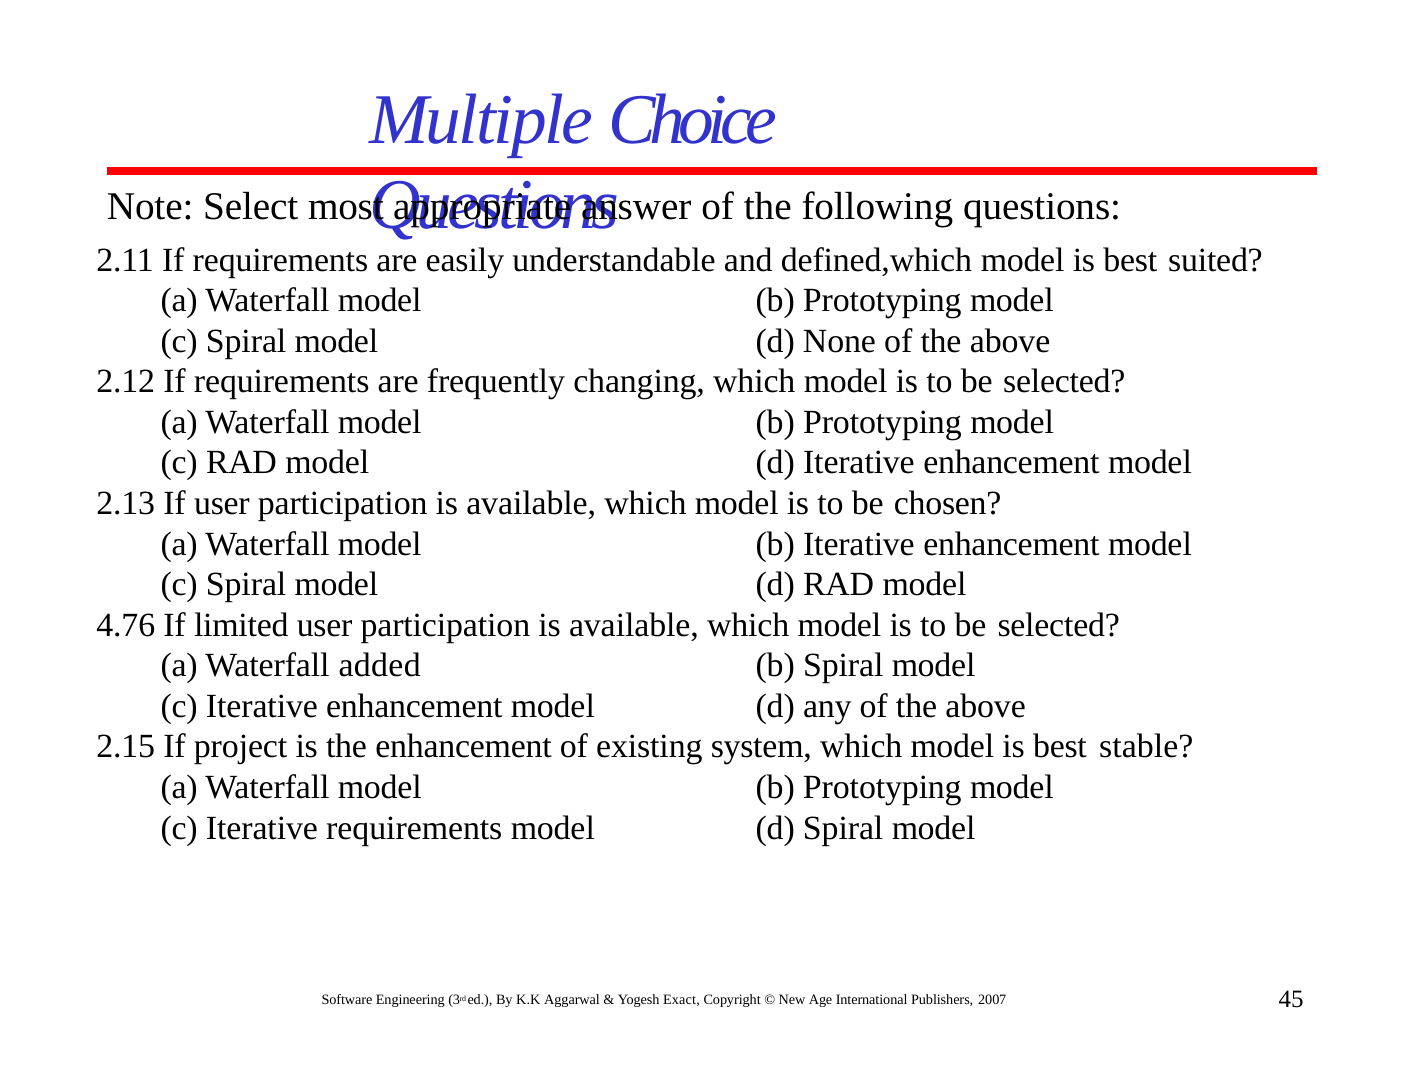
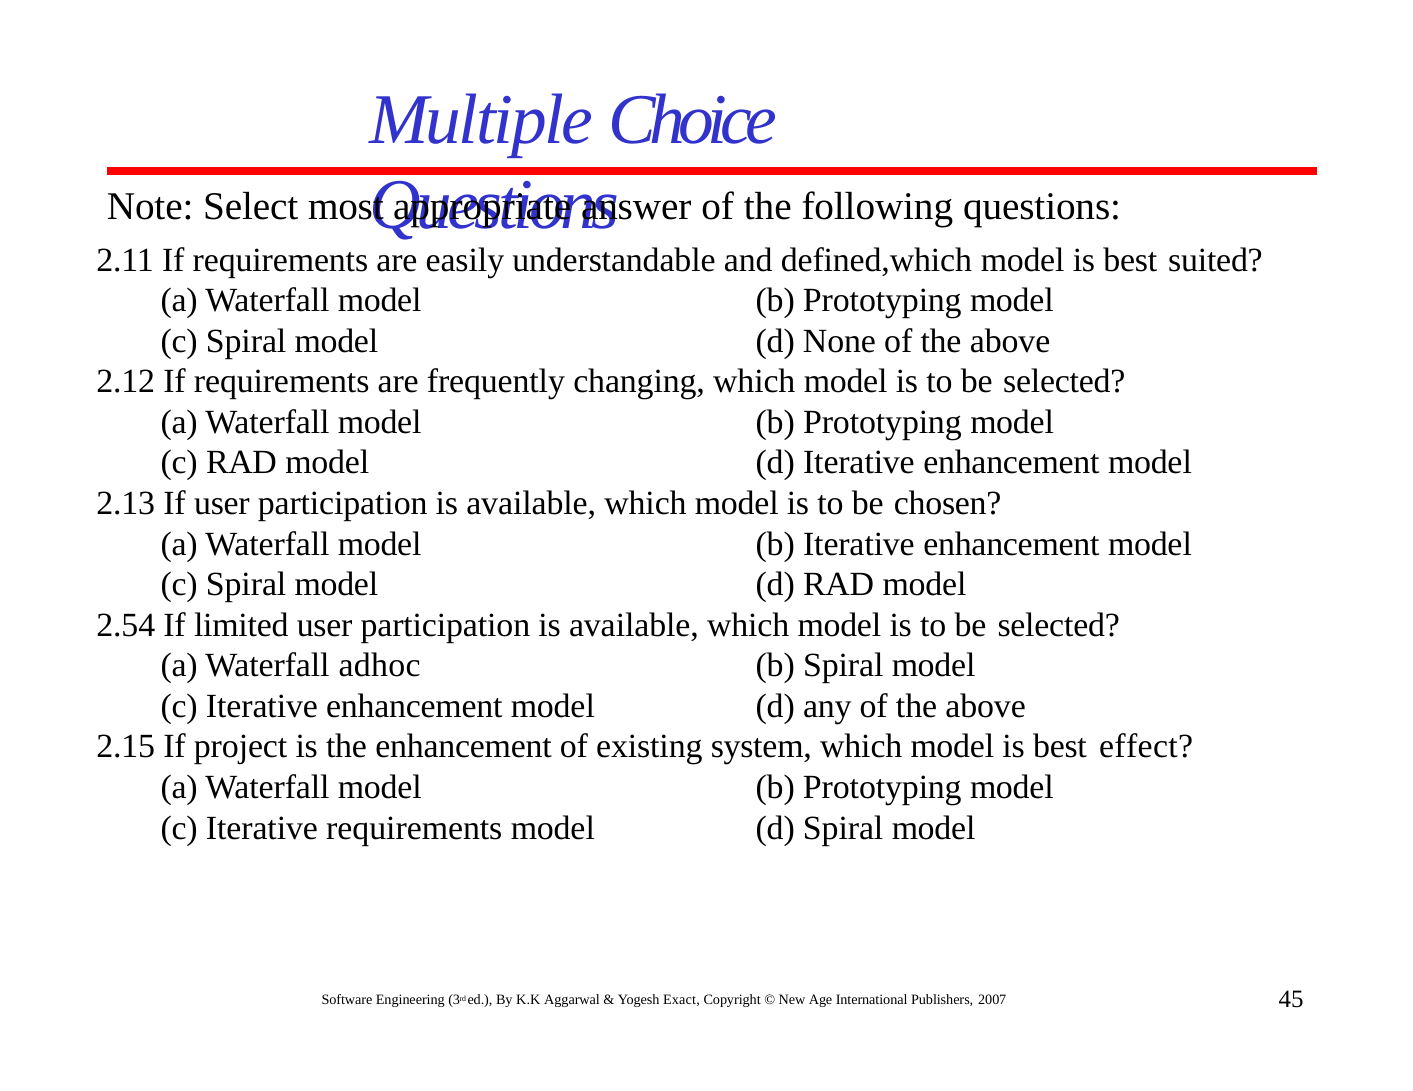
4.76: 4.76 -> 2.54
added: added -> adhoc
stable: stable -> effect
